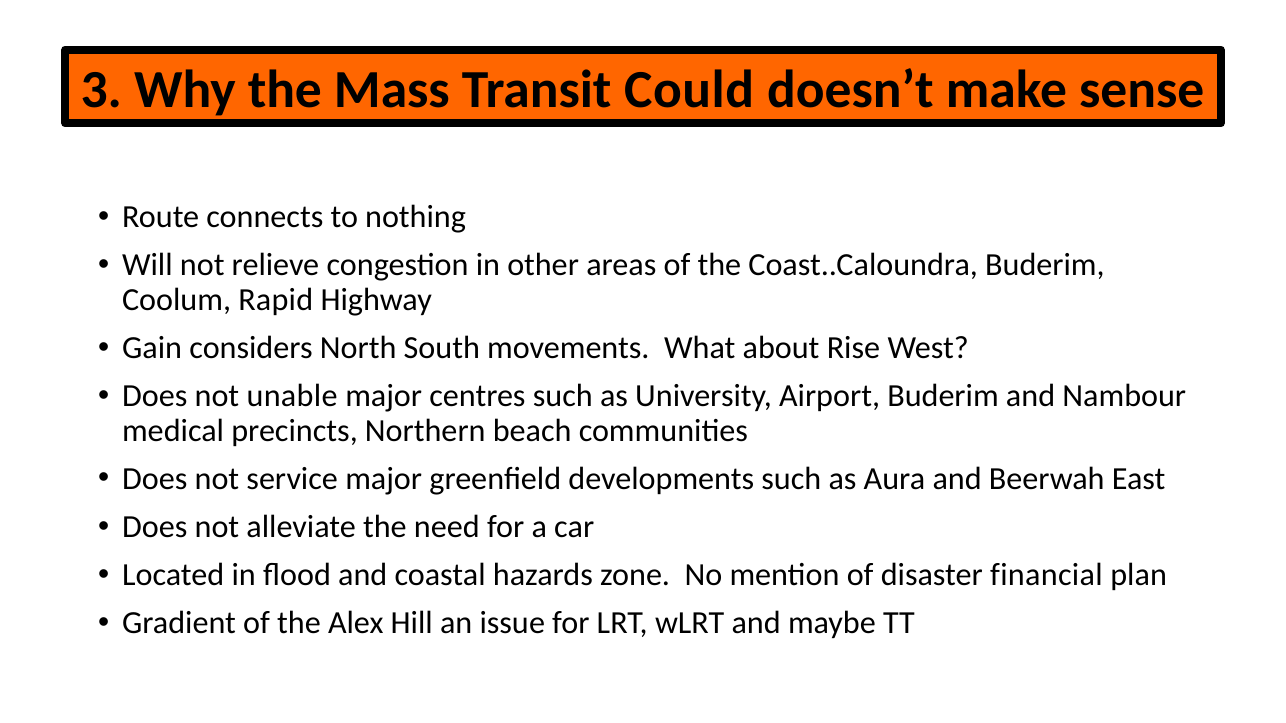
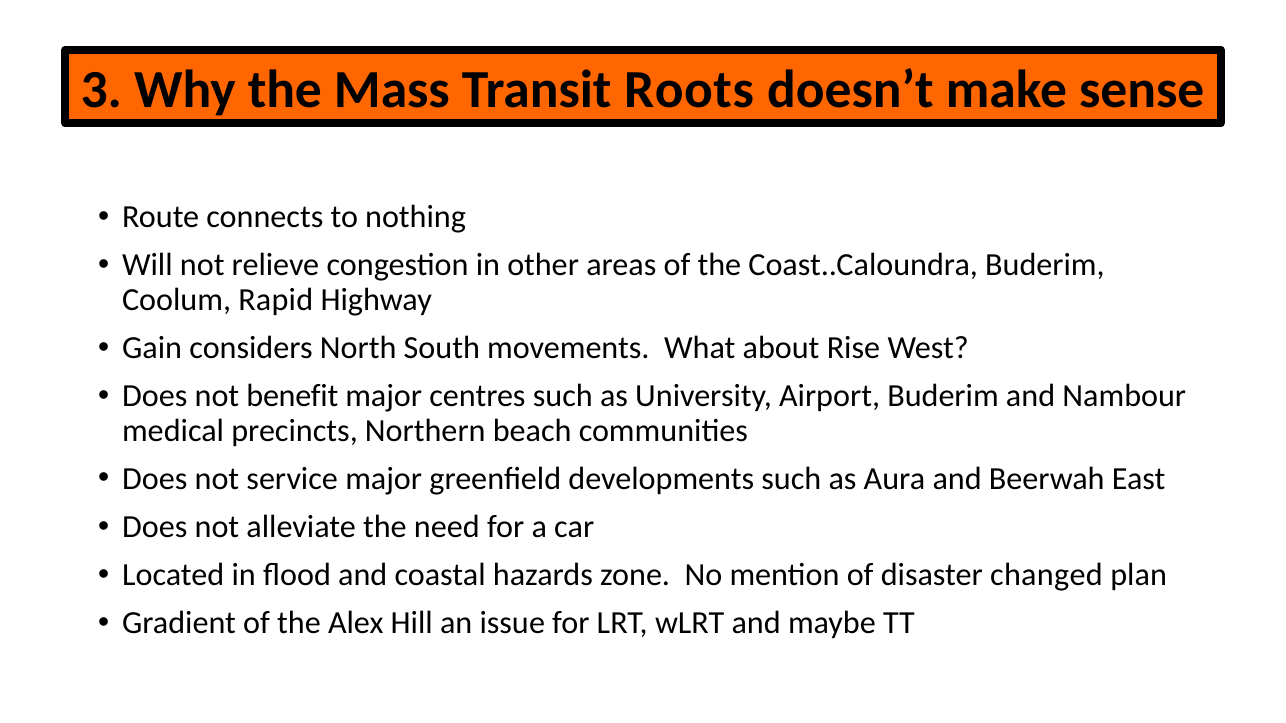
Could: Could -> Roots
unable: unable -> benefit
financial: financial -> changed
